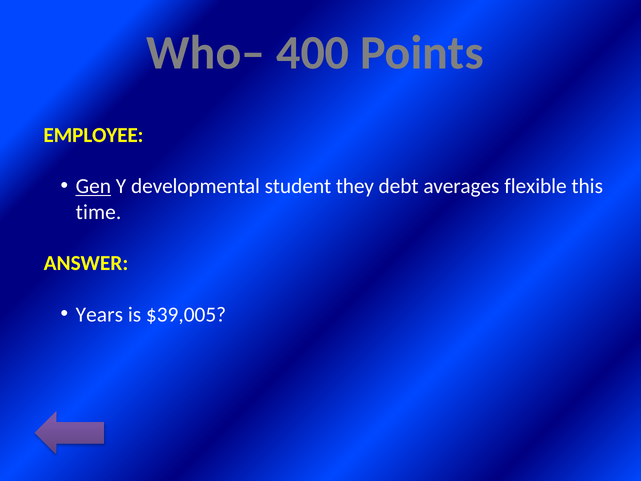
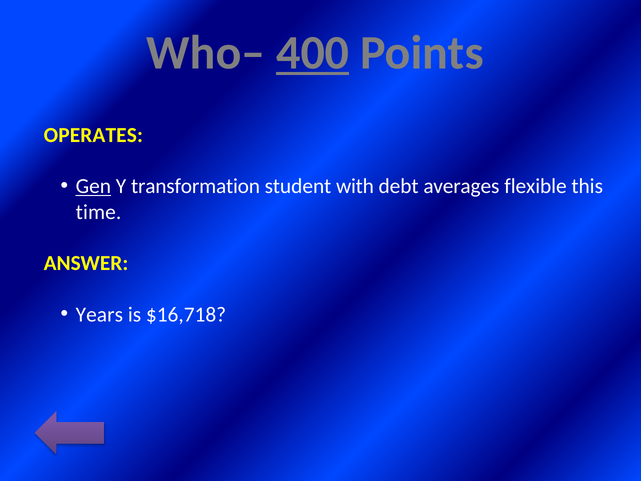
400 underline: none -> present
EMPLOYEE: EMPLOYEE -> OPERATES
developmental: developmental -> transformation
they: they -> with
$39,005: $39,005 -> $16,718
